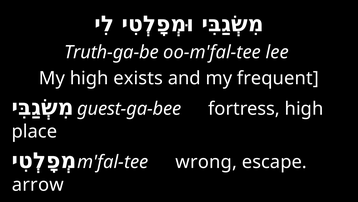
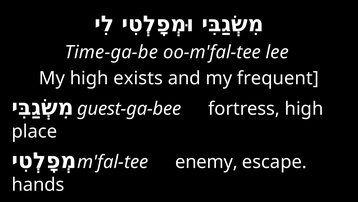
Truth-ga-be: Truth-ga-be -> Time-ga-be
wrong: wrong -> enemy
arrow: arrow -> hands
